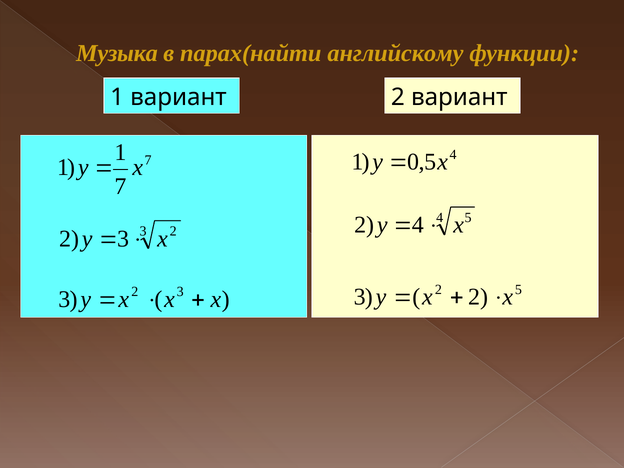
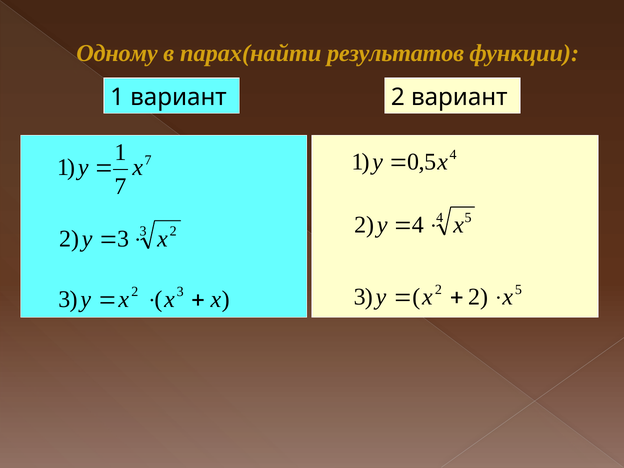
Музыка: Музыка -> Одному
английскому: английскому -> результатов
